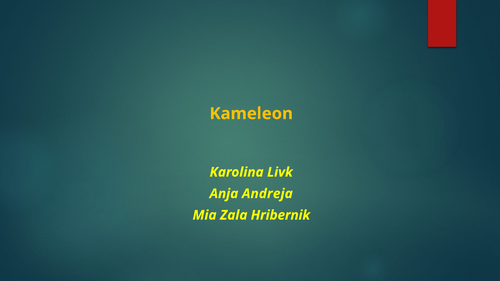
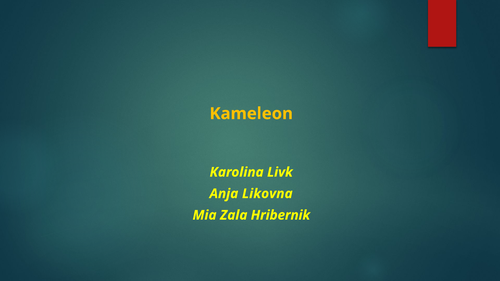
Andreja: Andreja -> Likovna
